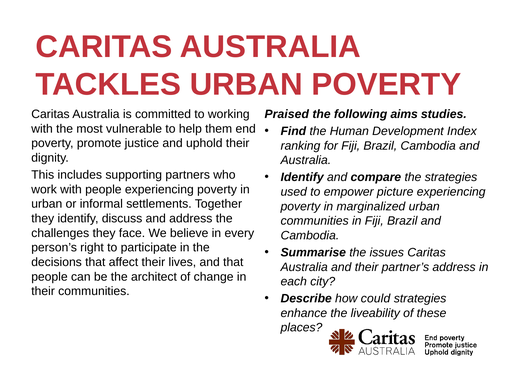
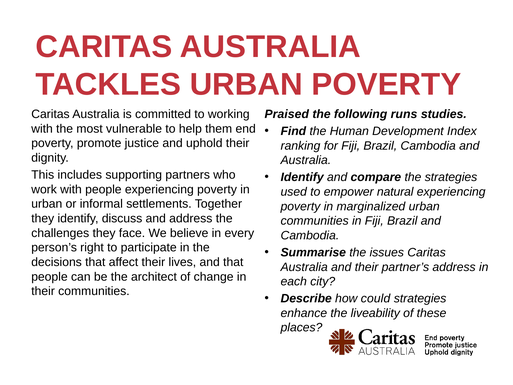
aims: aims -> runs
picture: picture -> natural
